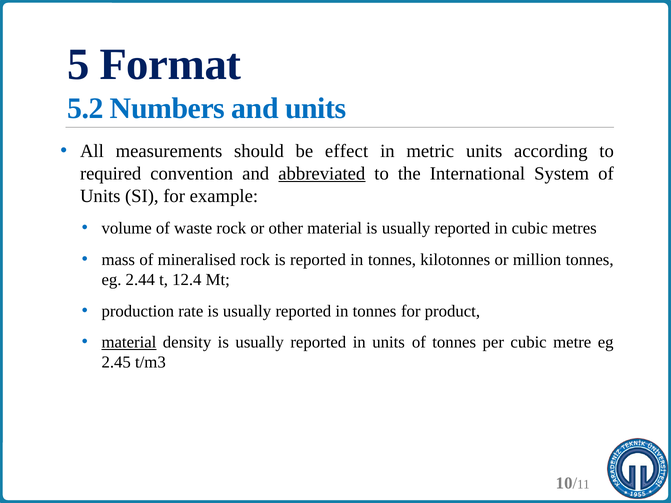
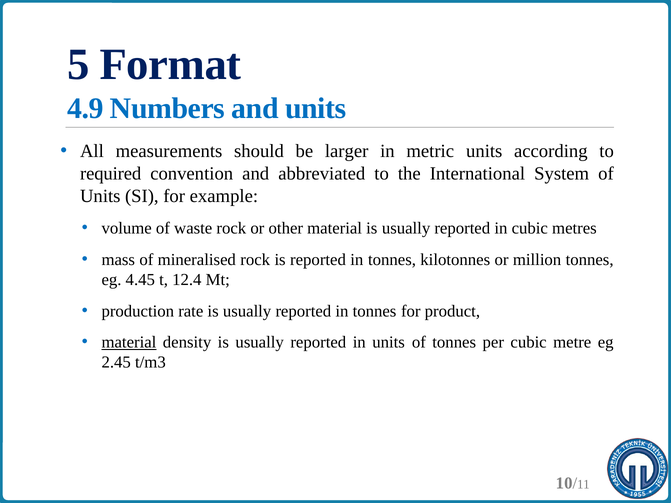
5.2: 5.2 -> 4.9
effect: effect -> larger
abbreviated underline: present -> none
2.44: 2.44 -> 4.45
